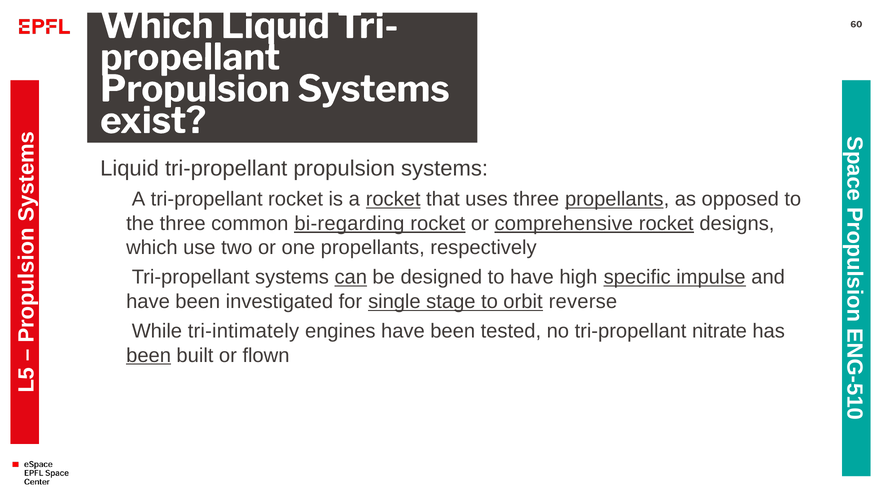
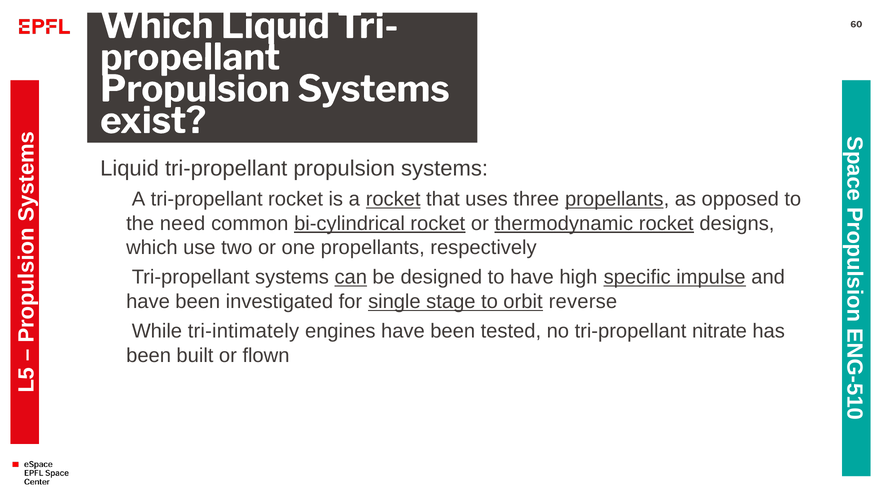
the three: three -> need
bi-regarding: bi-regarding -> bi-cylindrical
comprehensive: comprehensive -> thermodynamic
been at (149, 356) underline: present -> none
